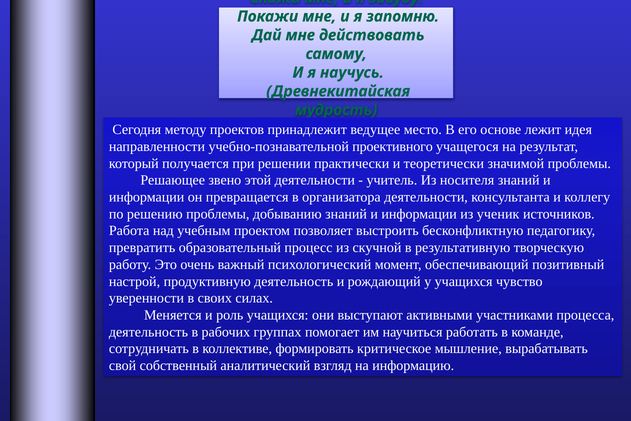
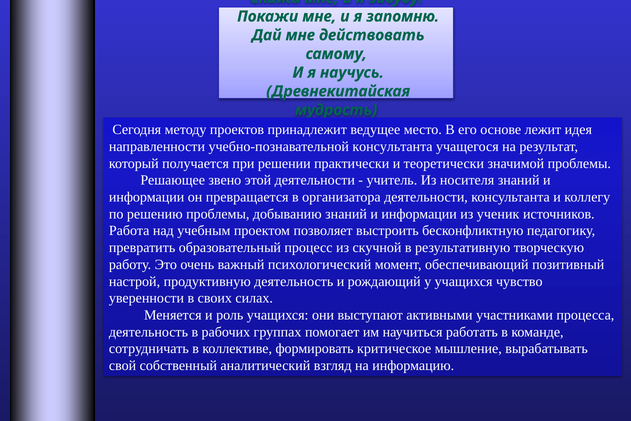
учебно-познавательной проективного: проективного -> консультанта
